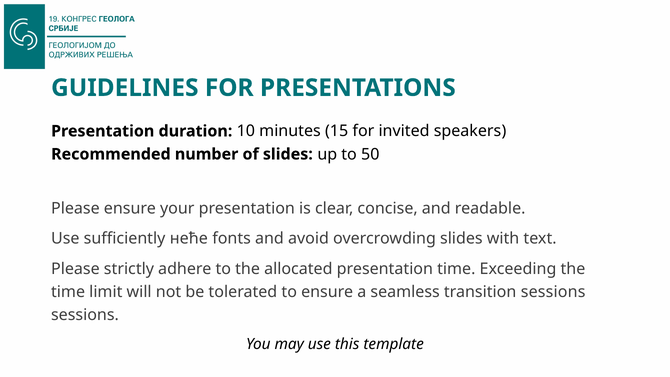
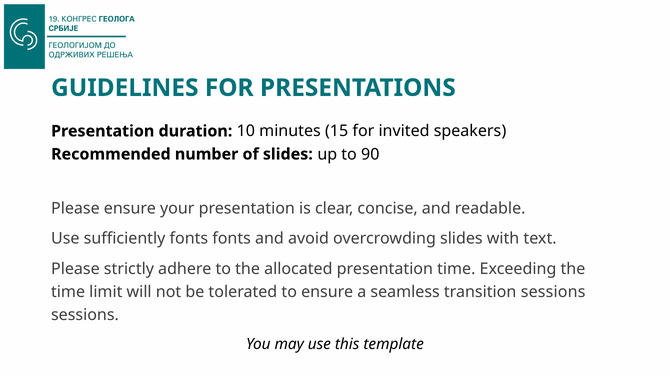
50: 50 -> 90
sufficiently неће: неће -> fonts
